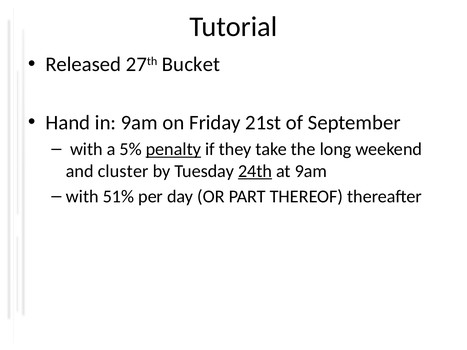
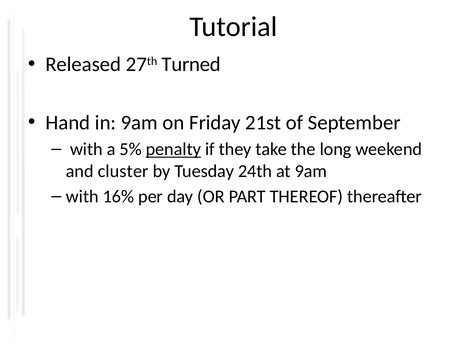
Bucket: Bucket -> Turned
24th underline: present -> none
51%: 51% -> 16%
